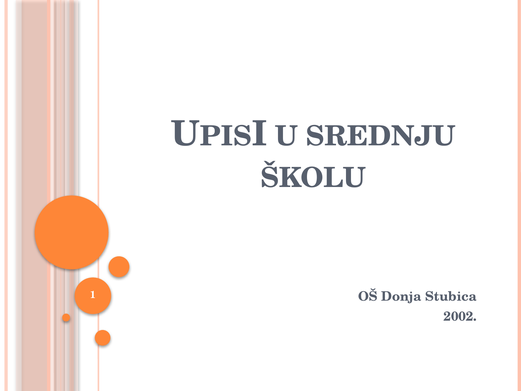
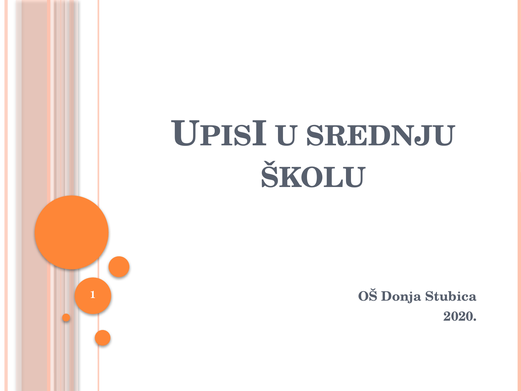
2002: 2002 -> 2020
